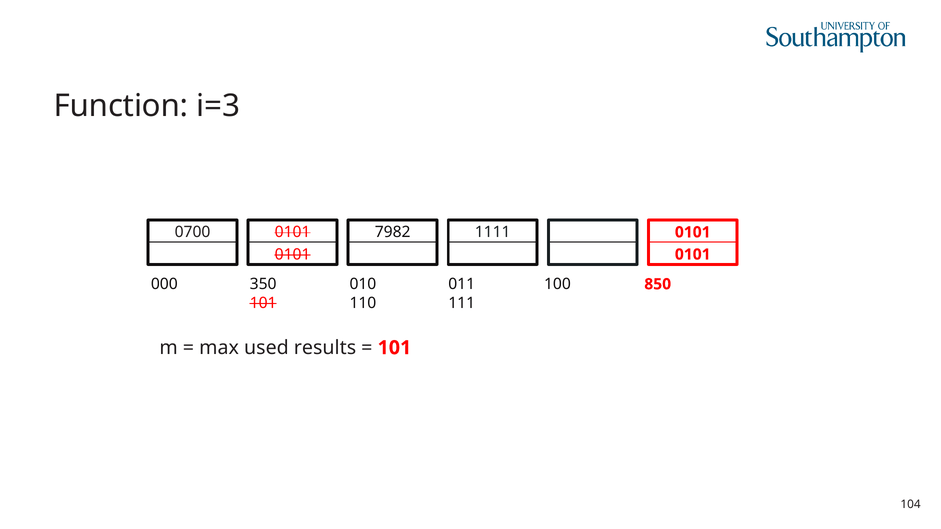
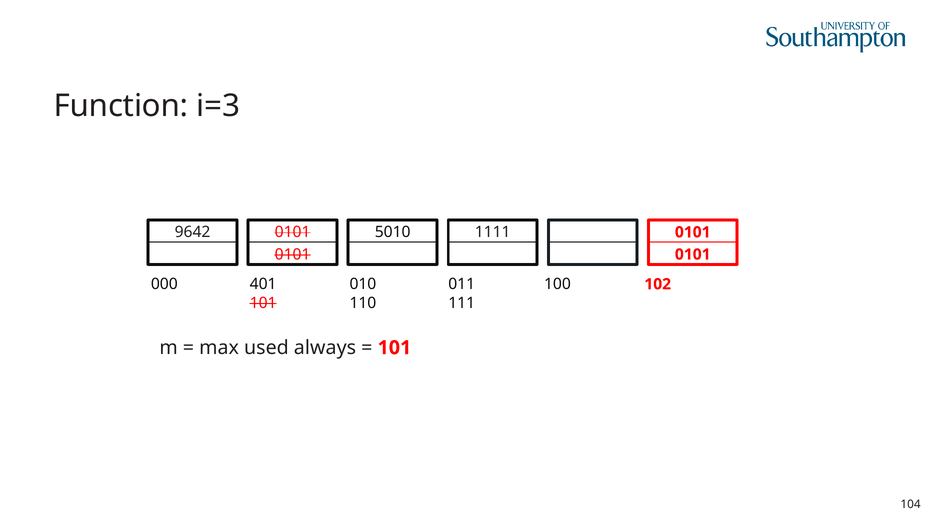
0700: 0700 -> 9642
7982: 7982 -> 5010
350: 350 -> 401
850: 850 -> 102
results: results -> always
